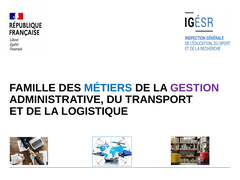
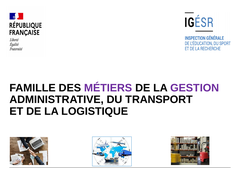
MÉTIERS colour: blue -> purple
